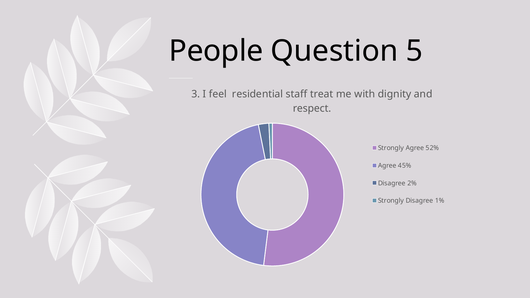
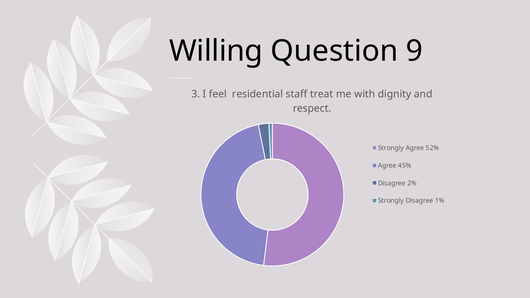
People: People -> Willing
5: 5 -> 9
